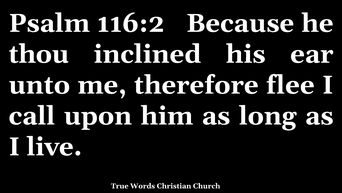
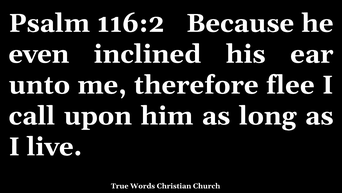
thou: thou -> even
